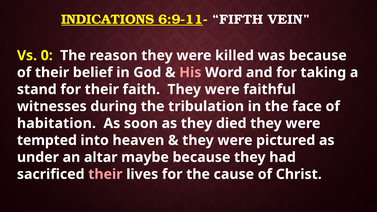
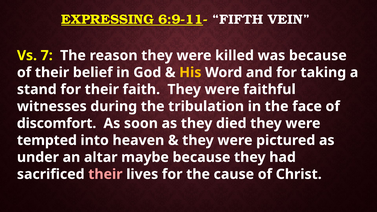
INDICATIONS: INDICATIONS -> EXPRESSING
0: 0 -> 7
His colour: pink -> yellow
habitation: habitation -> discomfort
